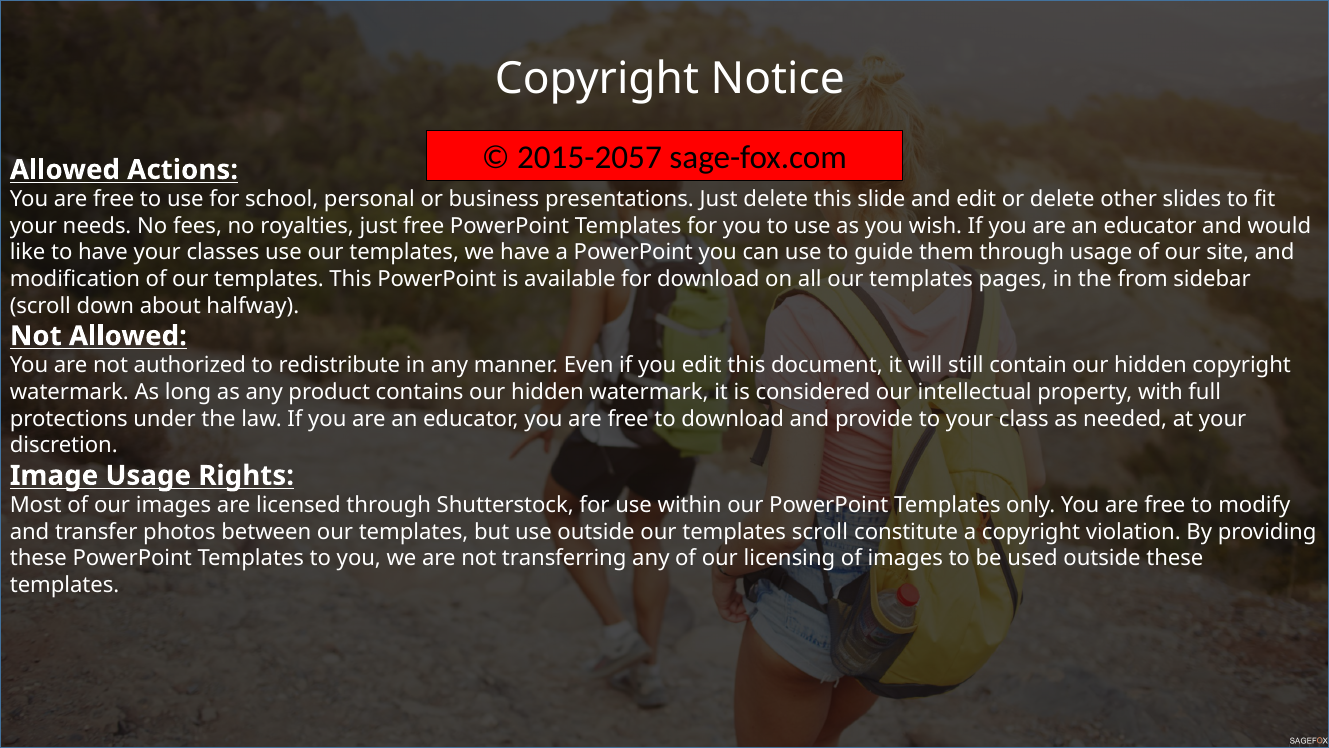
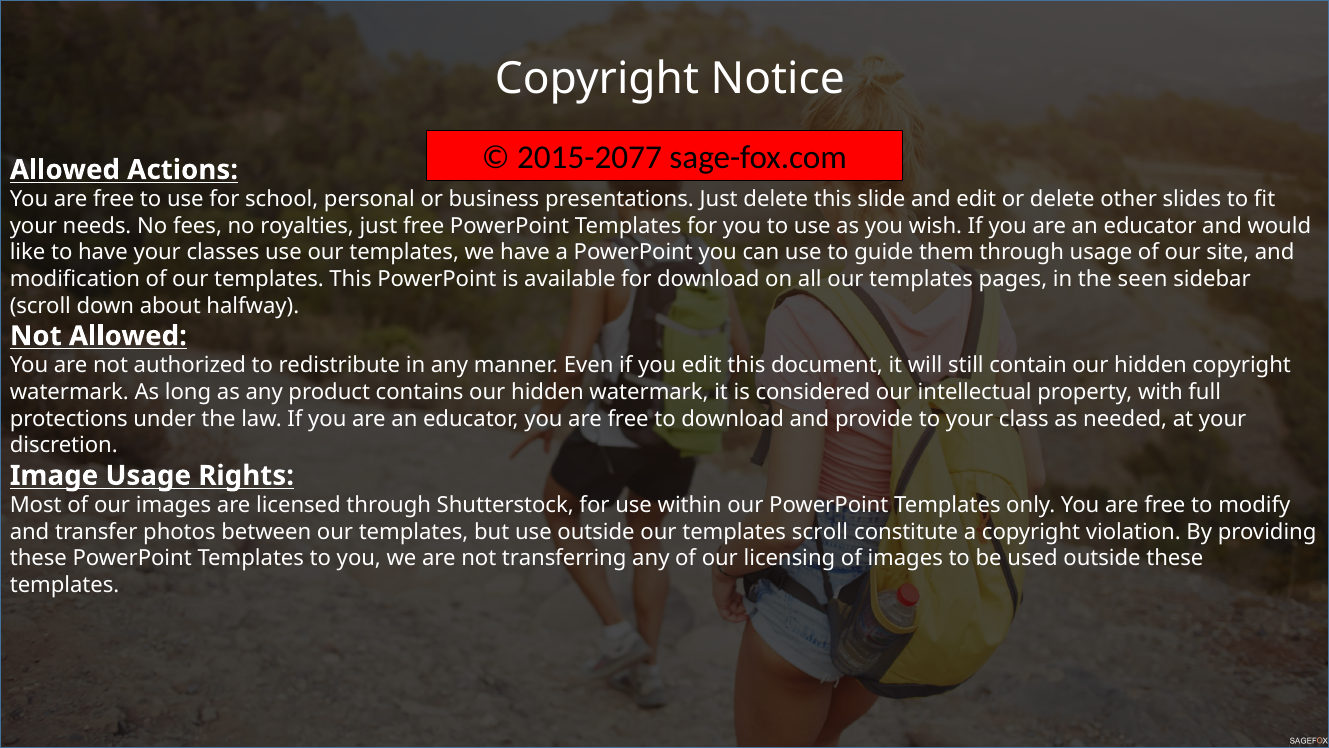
2015-2057: 2015-2057 -> 2015-2077
from: from -> seen
